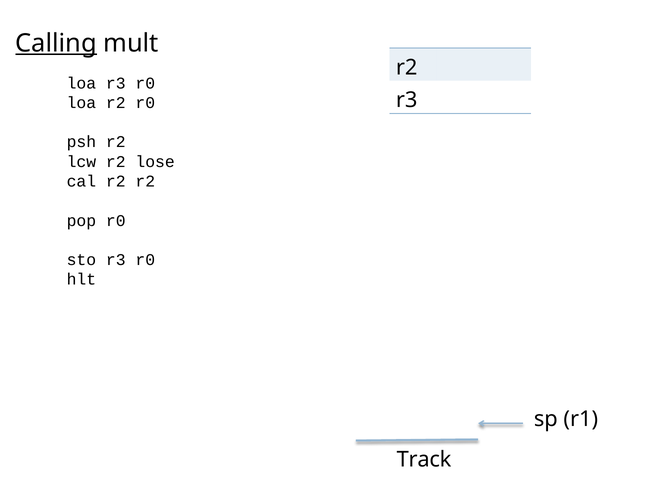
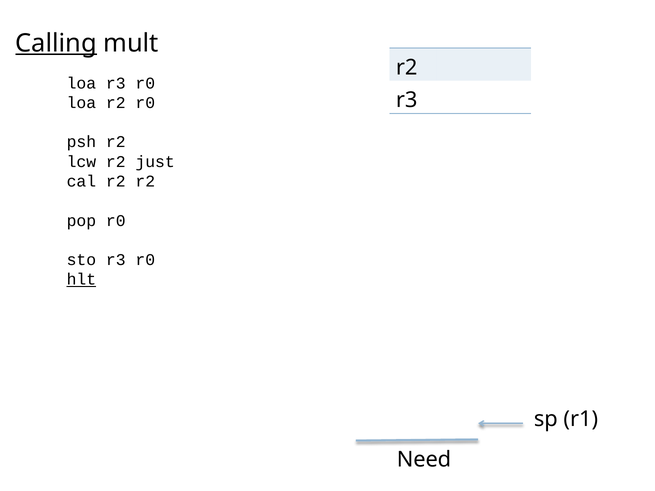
lose: lose -> just
hlt underline: none -> present
Track: Track -> Need
